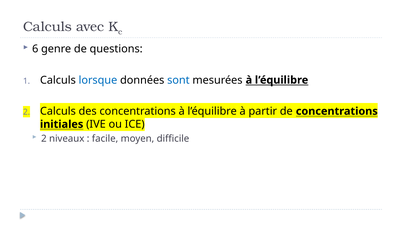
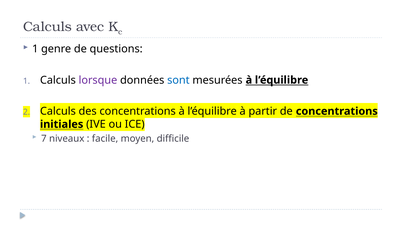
6 at (35, 49): 6 -> 1
lorsque colour: blue -> purple
2 at (44, 139): 2 -> 7
